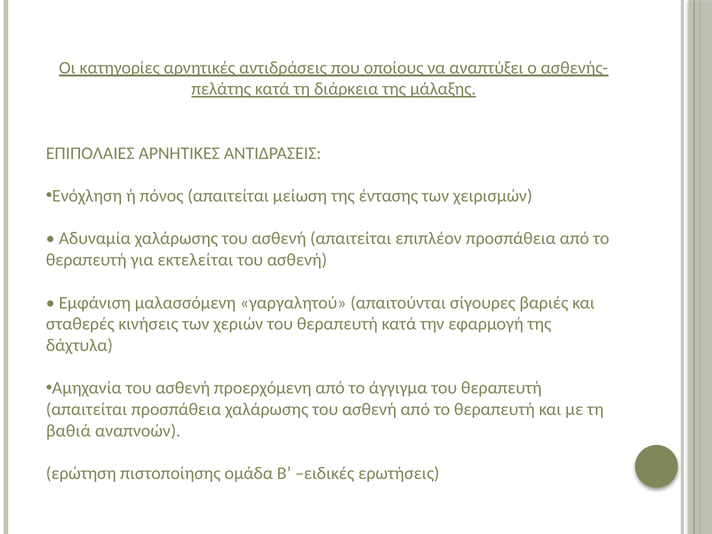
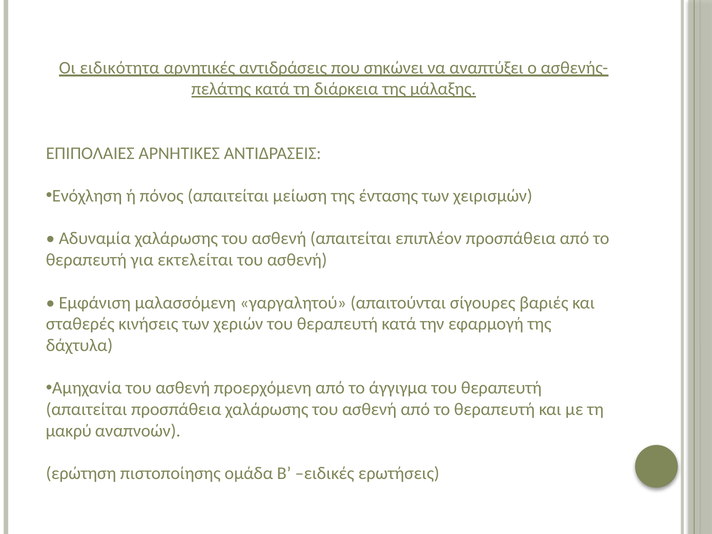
κατηγορίες: κατηγορίες -> ειδικότητα
οποίους: οποίους -> σηκώνει
βαθιά: βαθιά -> μακρύ
